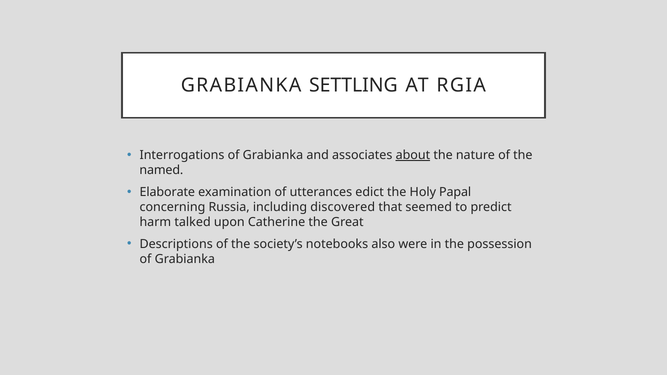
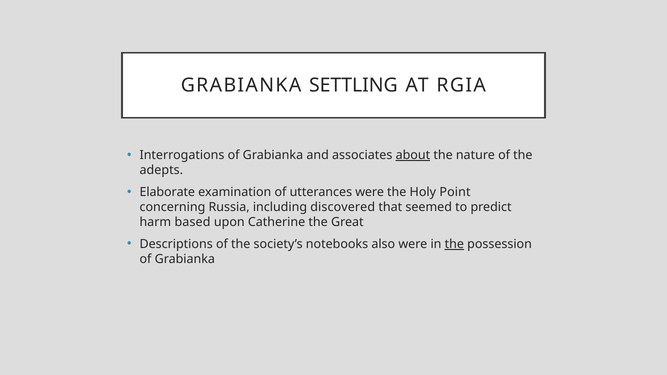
named: named -> adepts
utterances edict: edict -> were
Papal: Papal -> Point
talked: talked -> based
the at (454, 244) underline: none -> present
